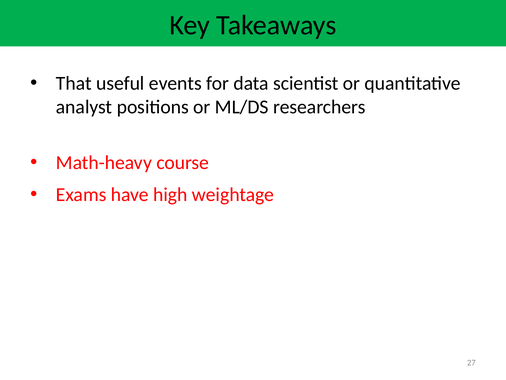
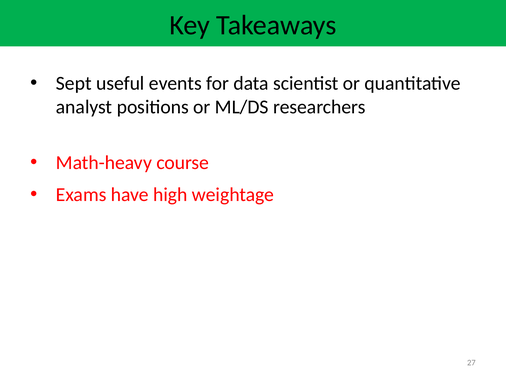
That: That -> Sept
